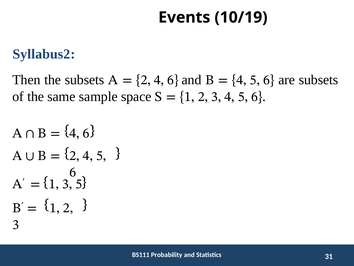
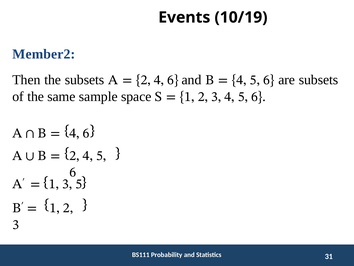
Syllabus2: Syllabus2 -> Member2
